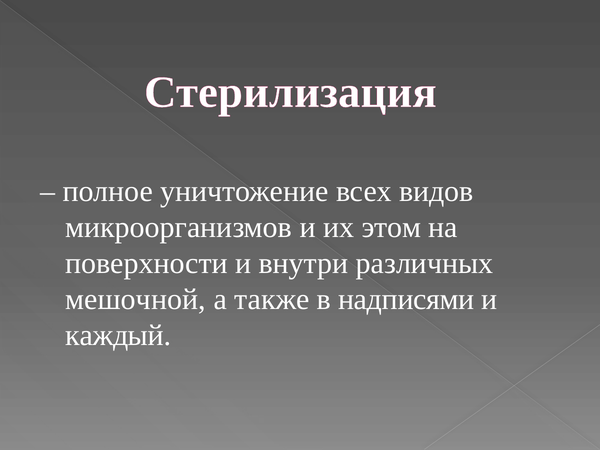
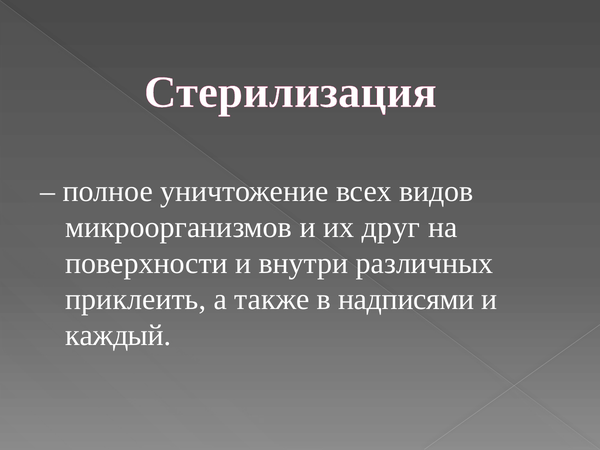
этом: этом -> друг
мешочной: мешочной -> приклеить
